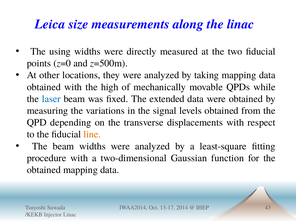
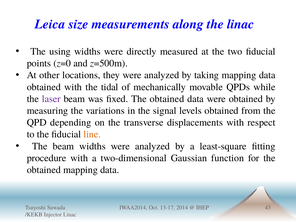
high: high -> tidal
laser colour: blue -> purple
fixed The extended: extended -> obtained
